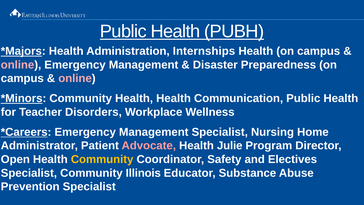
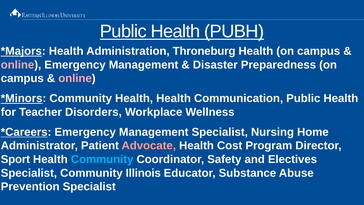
Internships: Internships -> Throneburg
Julie: Julie -> Cost
Open: Open -> Sport
Community at (102, 159) colour: yellow -> light blue
